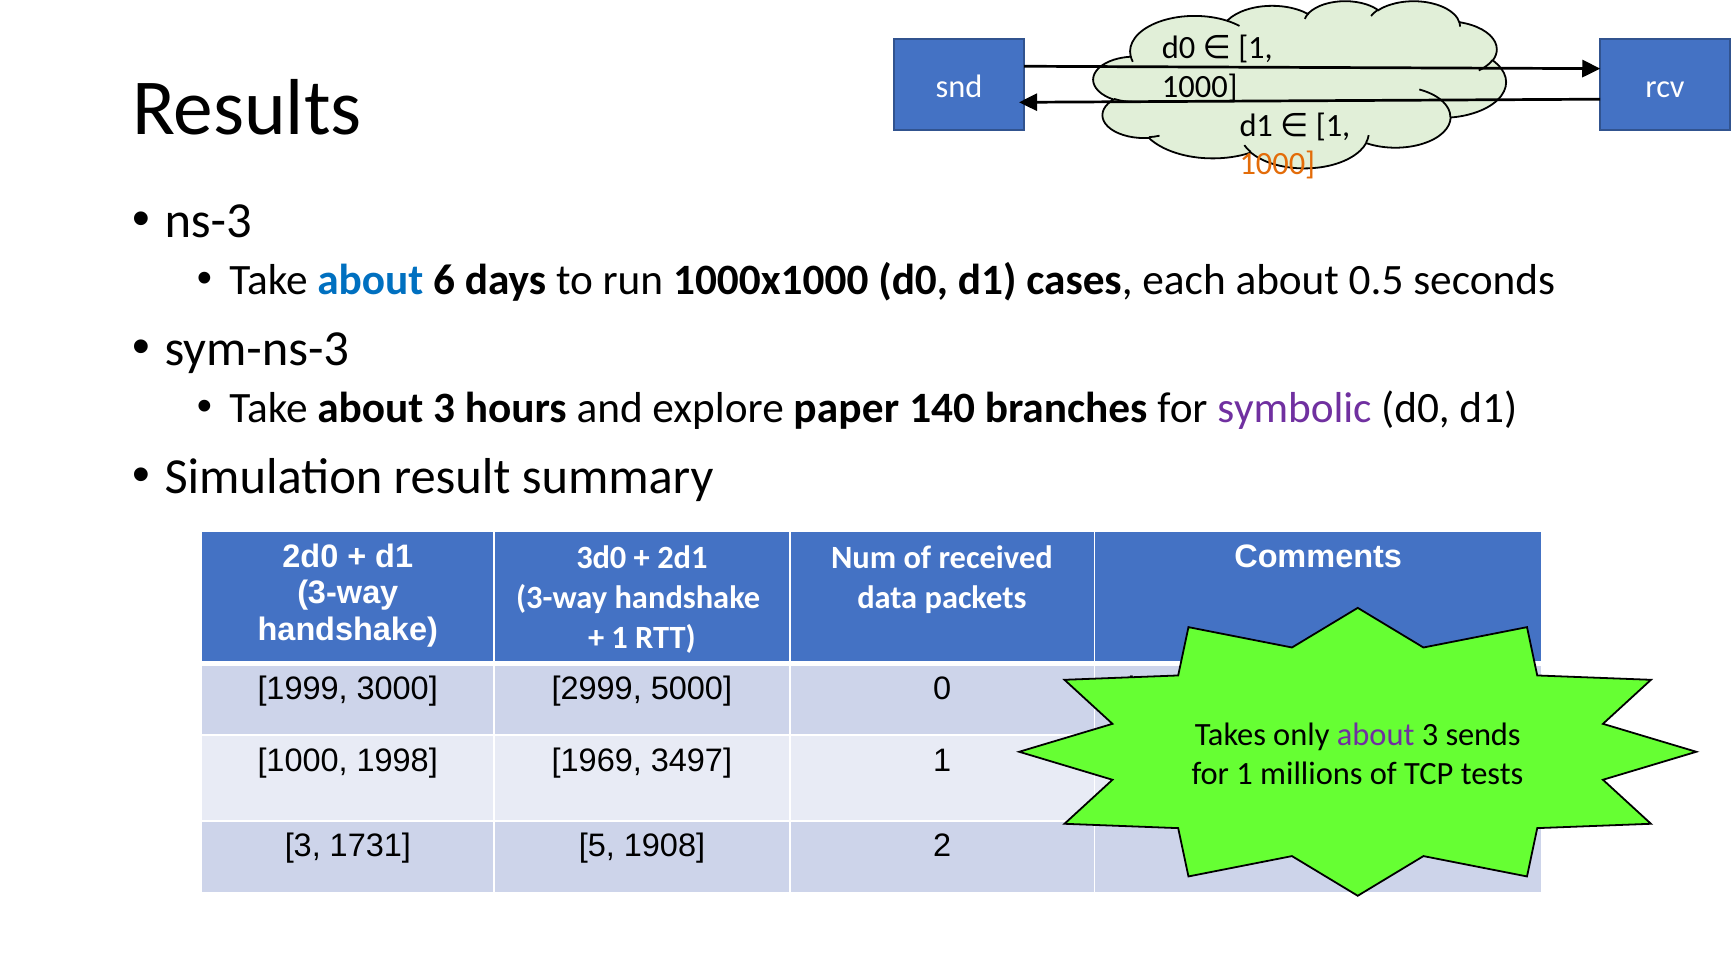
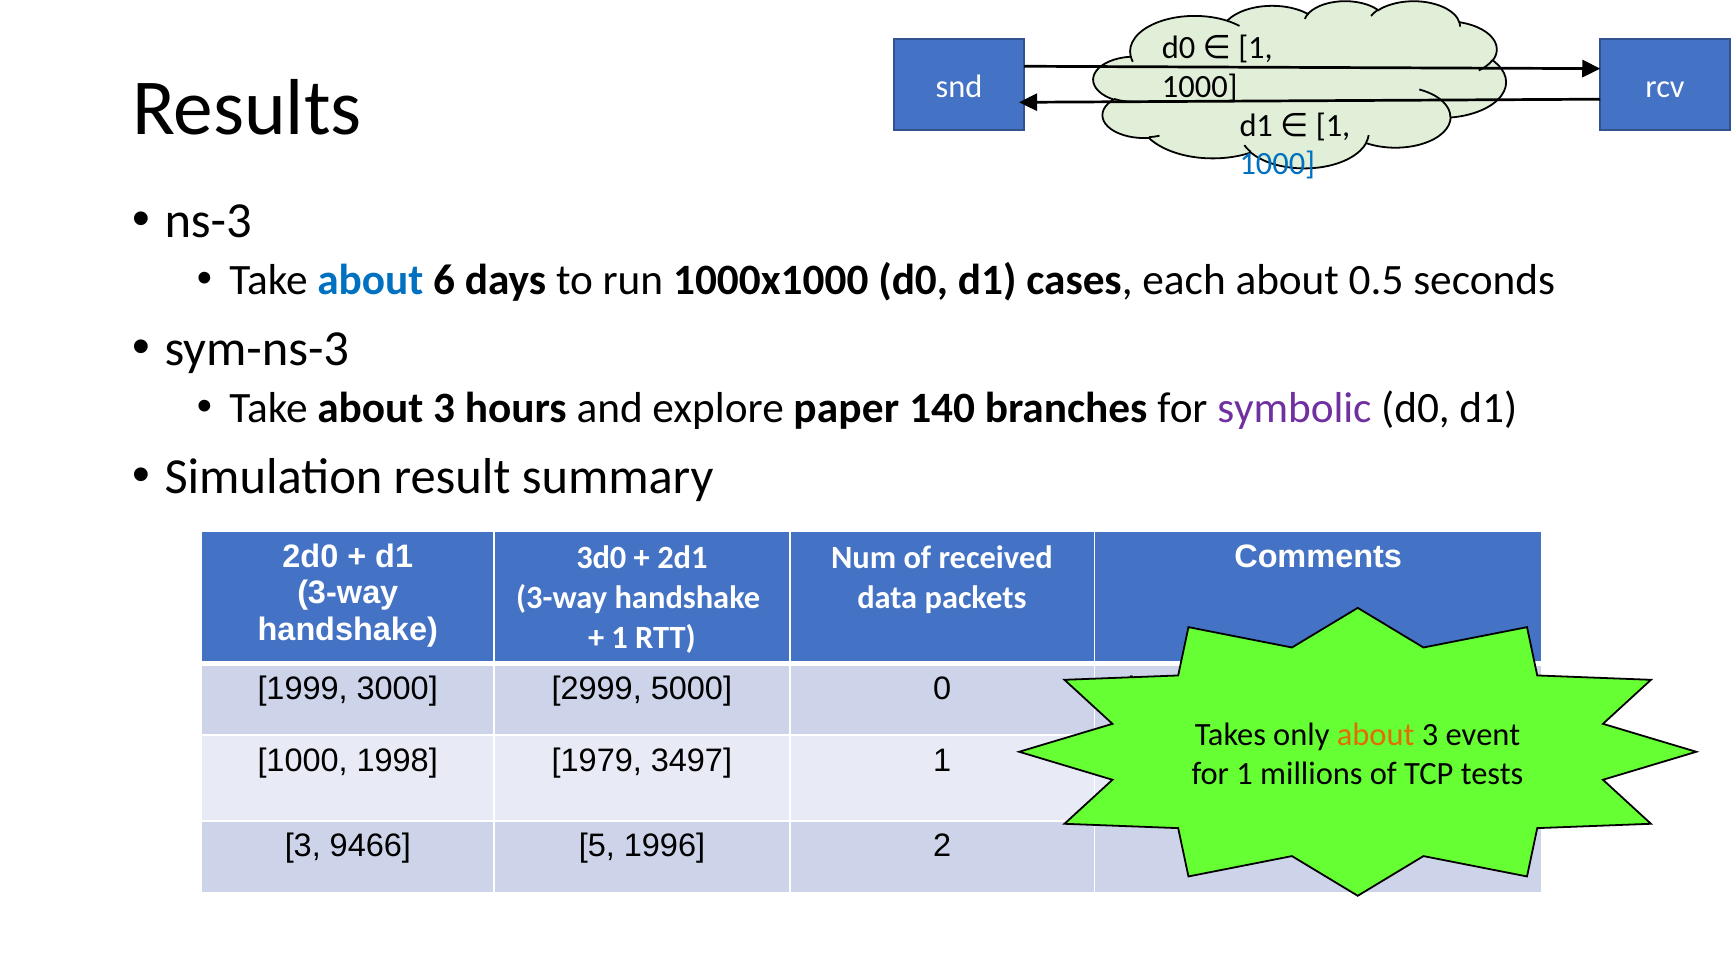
1000 at (1277, 164) colour: orange -> blue
about at (1376, 735) colour: purple -> orange
sends: sends -> event
1969: 1969 -> 1979
1731: 1731 -> 9466
1908: 1908 -> 1996
